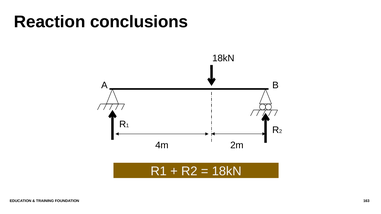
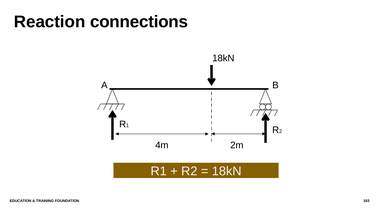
conclusions: conclusions -> connections
